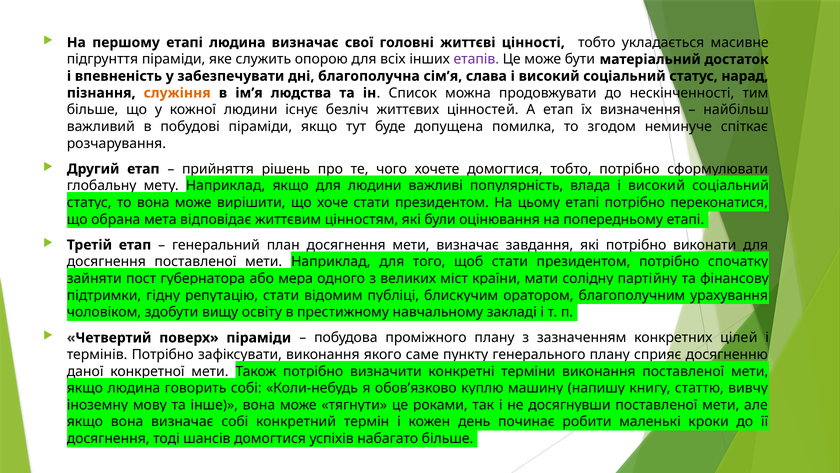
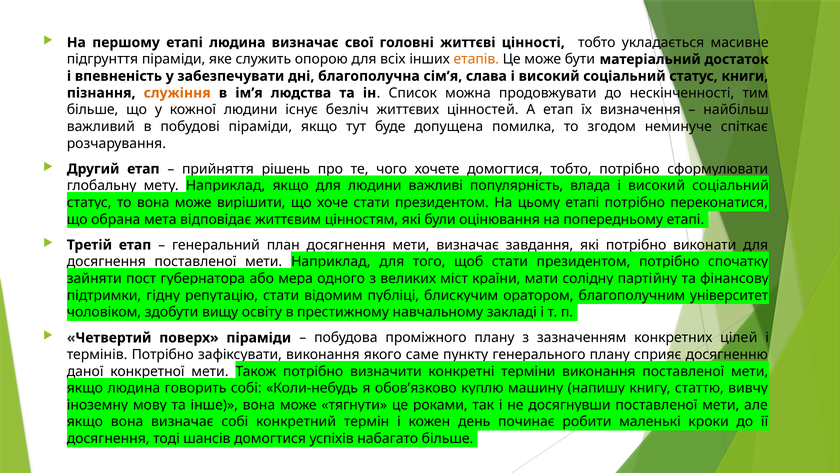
етапів colour: purple -> orange
нарад: нарад -> книги
урахування: урахування -> університет
